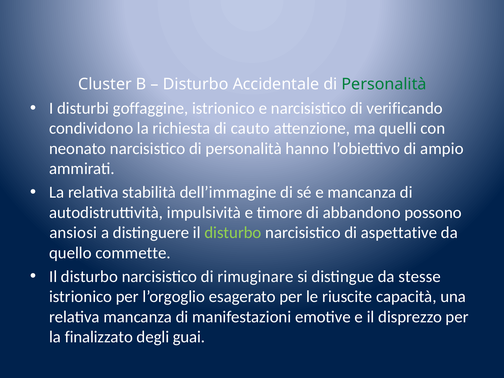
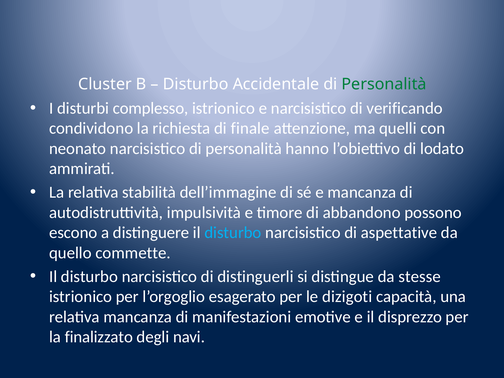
goffaggine: goffaggine -> complesso
cauto: cauto -> finale
ampio: ampio -> lodato
ansiosi: ansiosi -> escono
disturbo at (233, 233) colour: light green -> light blue
rimuginare: rimuginare -> distinguerli
riuscite: riuscite -> dizigoti
guai: guai -> navi
